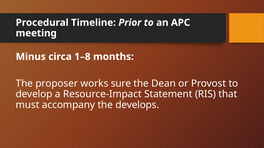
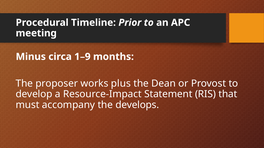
1–8: 1–8 -> 1–9
sure: sure -> plus
